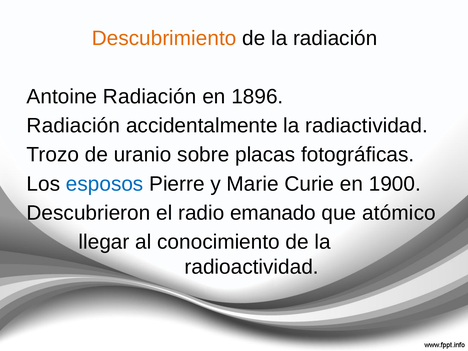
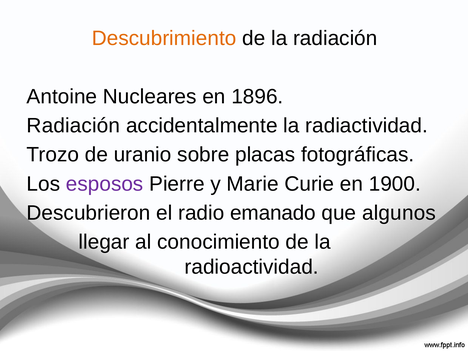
Antoine Radiación: Radiación -> Nucleares
esposos colour: blue -> purple
atómico: atómico -> algunos
